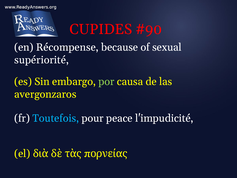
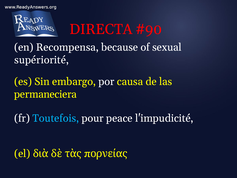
CUPIDES: CUPIDES -> DIRECTA
Récompense: Récompense -> Recompensa
por colour: light green -> white
avergonzaros: avergonzaros -> permaneciera
